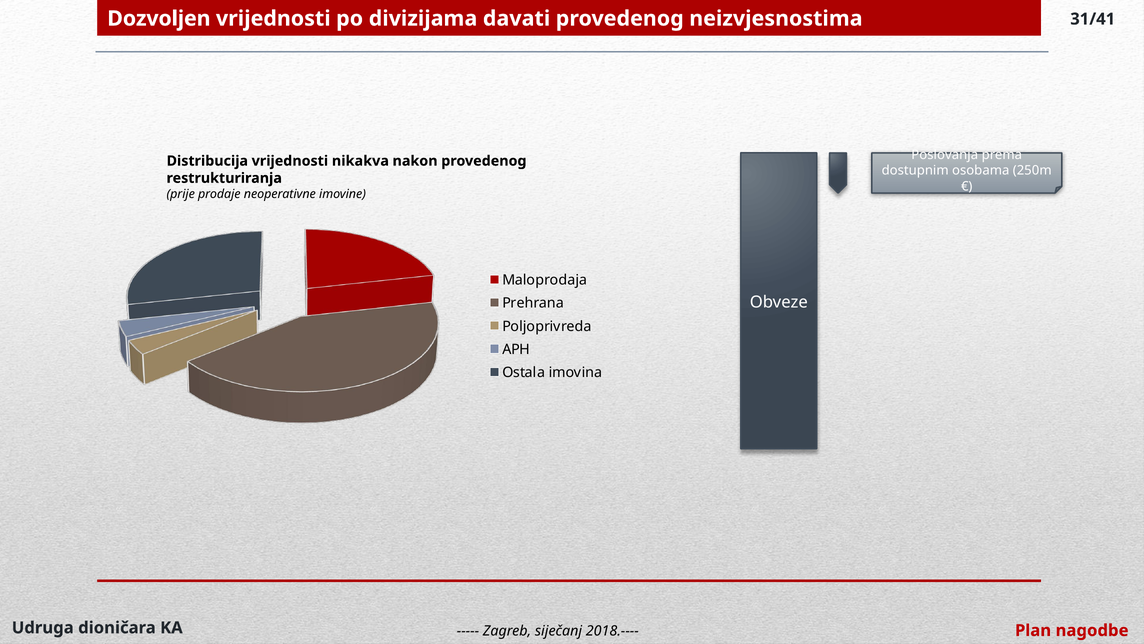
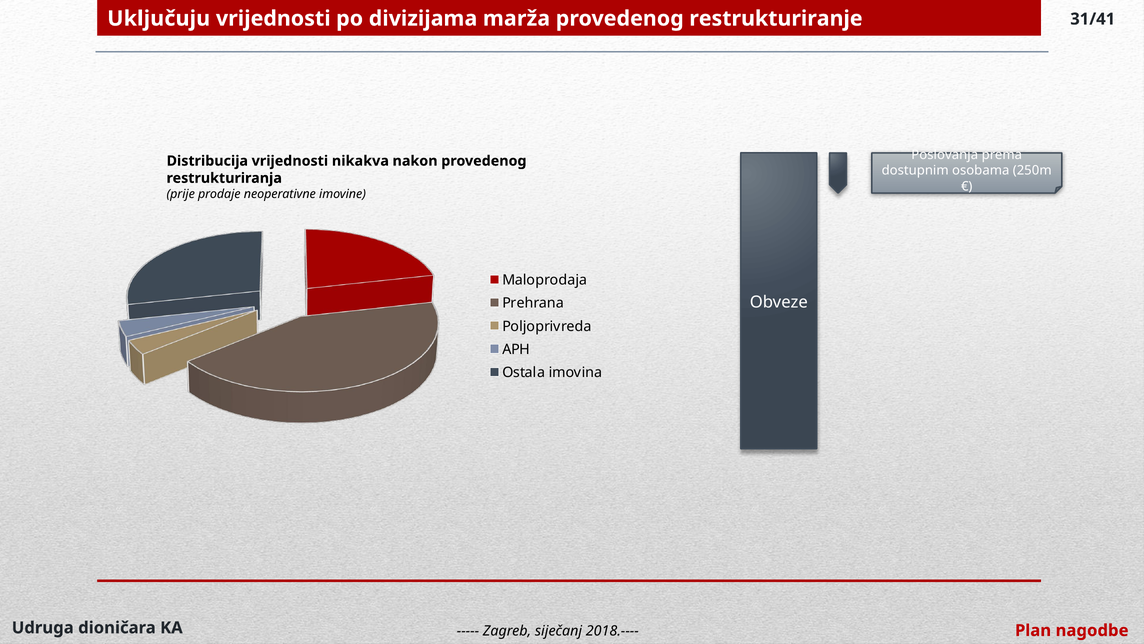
Dozvoljen: Dozvoljen -> Uključuju
davati: davati -> marža
neizvjesnostima: neizvjesnostima -> restrukturiranje
